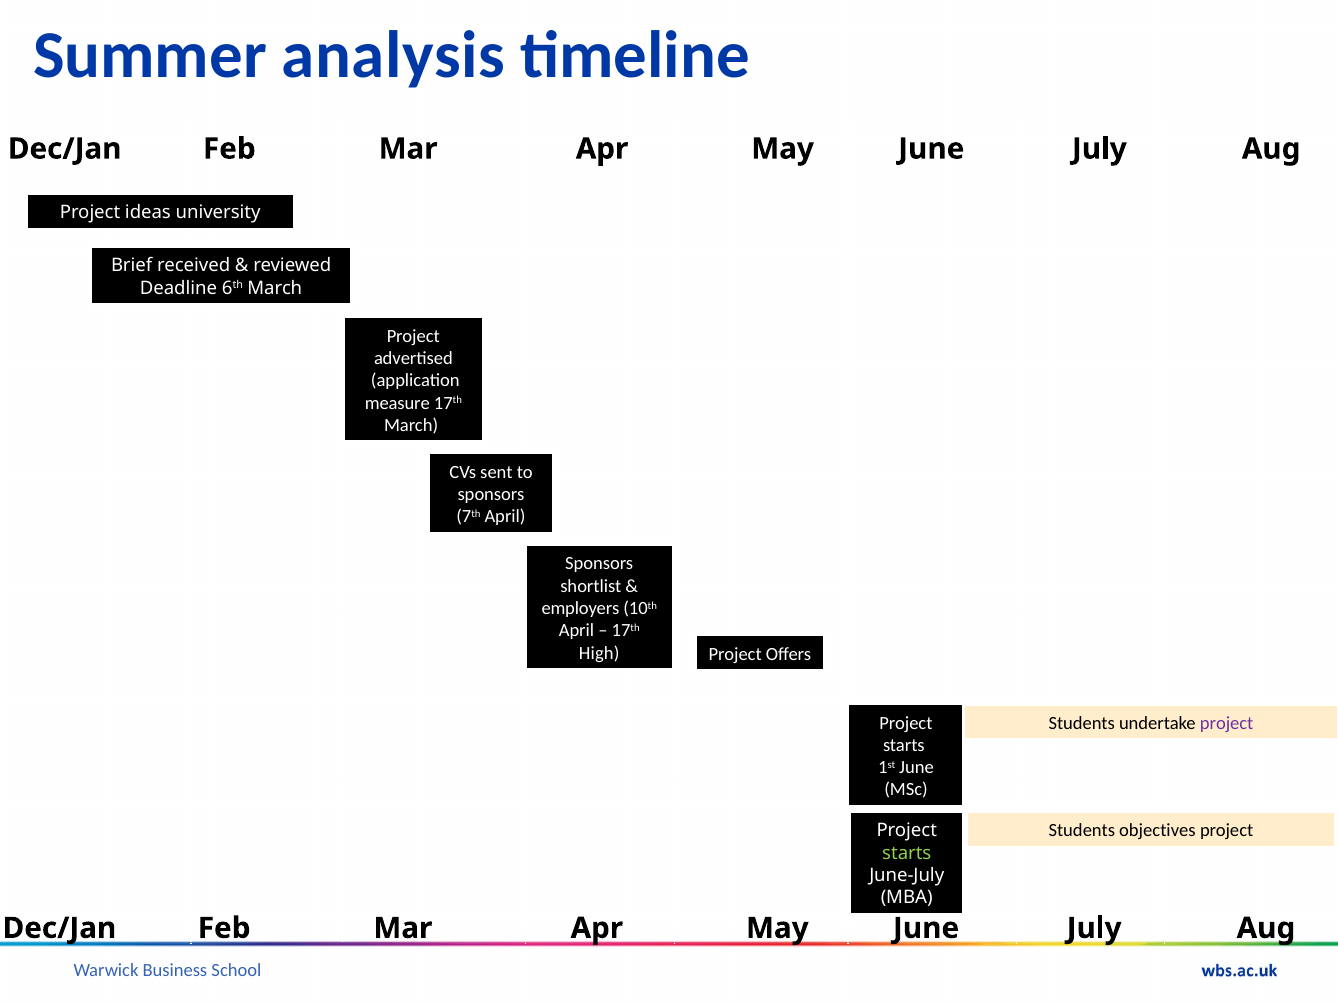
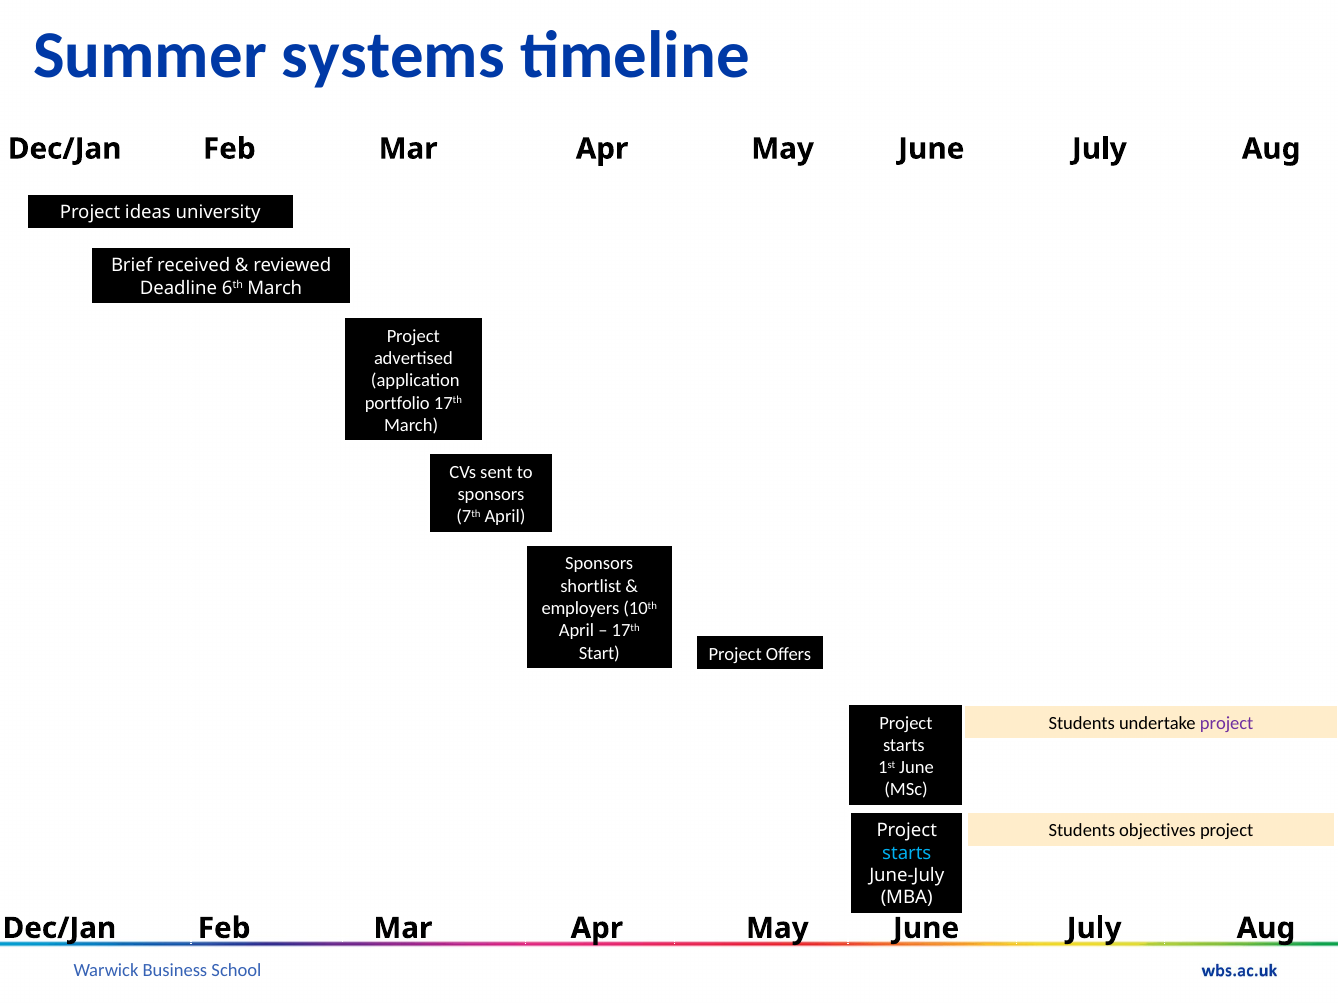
analysis: analysis -> systems
measure: measure -> portfolio
High: High -> Start
starts at (907, 853) colour: light green -> light blue
